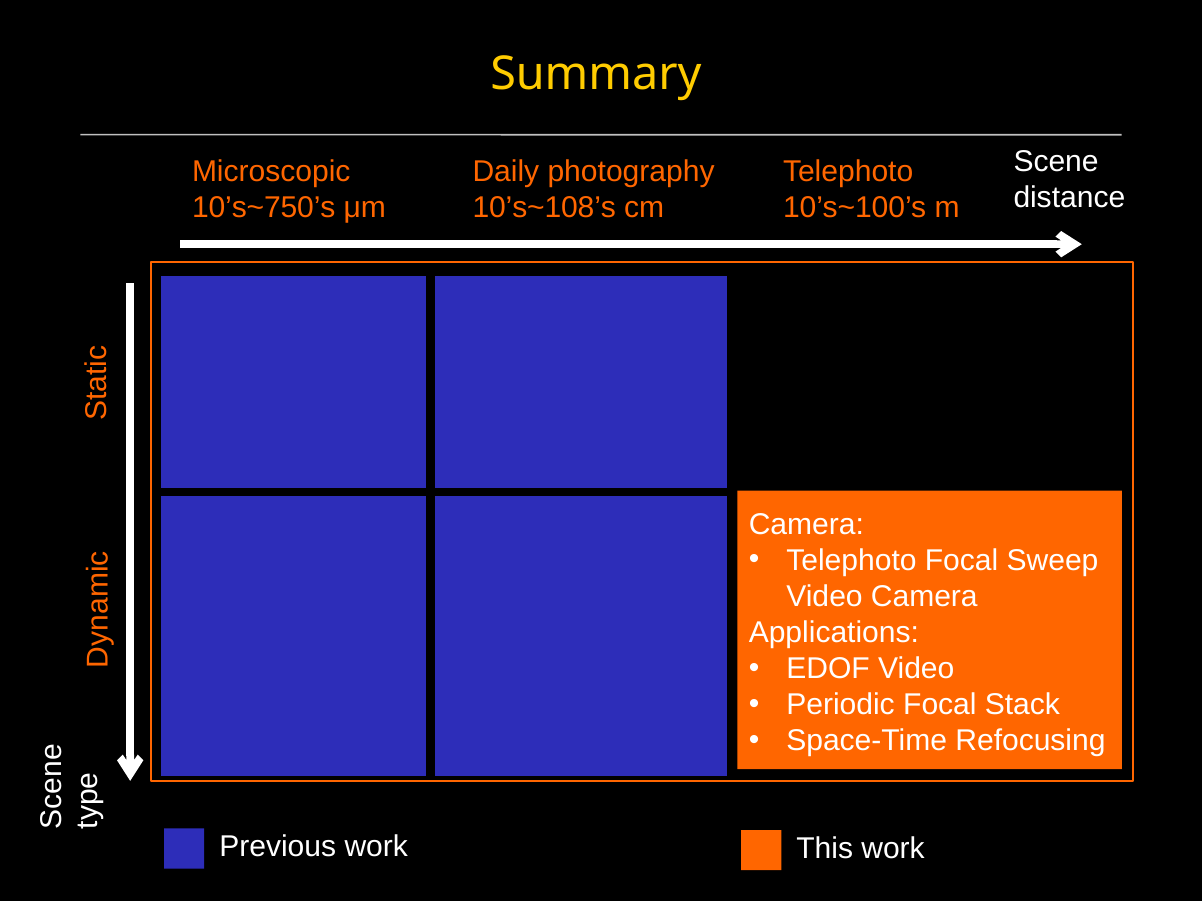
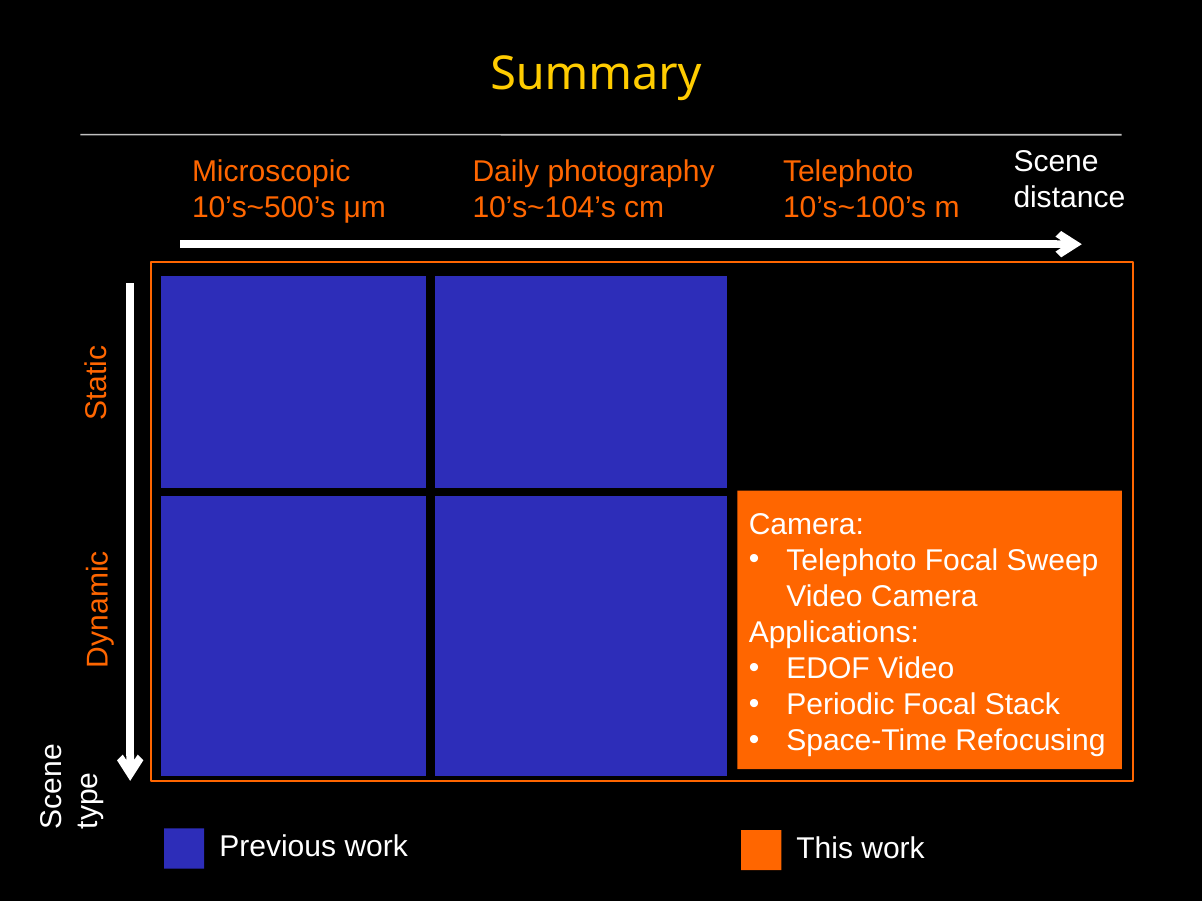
10’s~750’s: 10’s~750’s -> 10’s~500’s
10’s~108’s: 10’s~108’s -> 10’s~104’s
